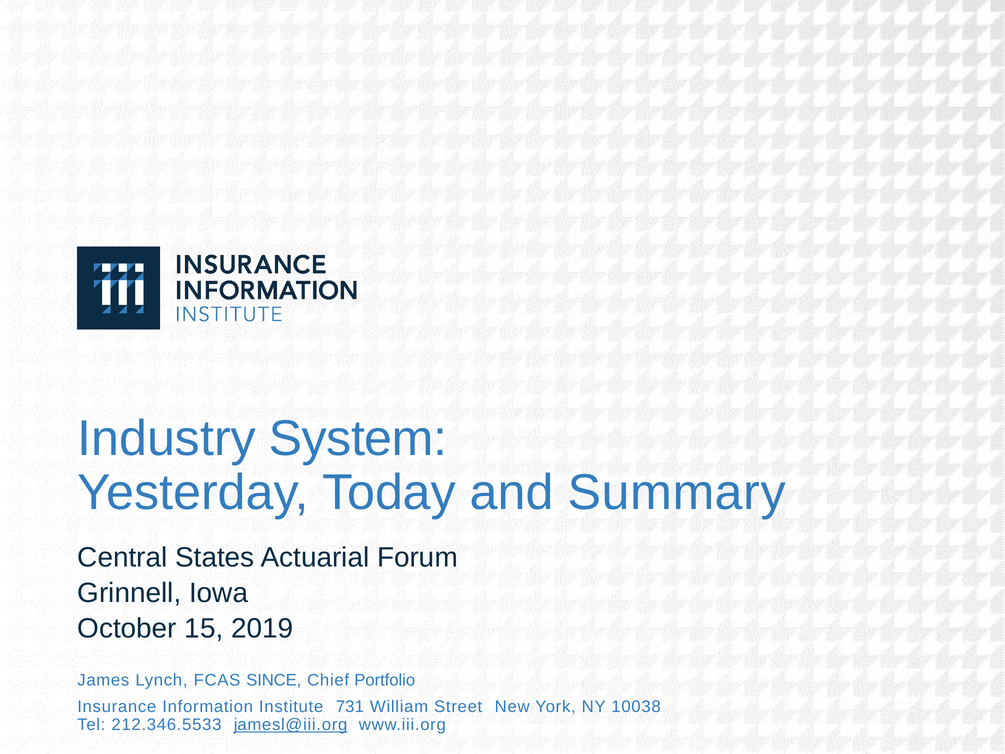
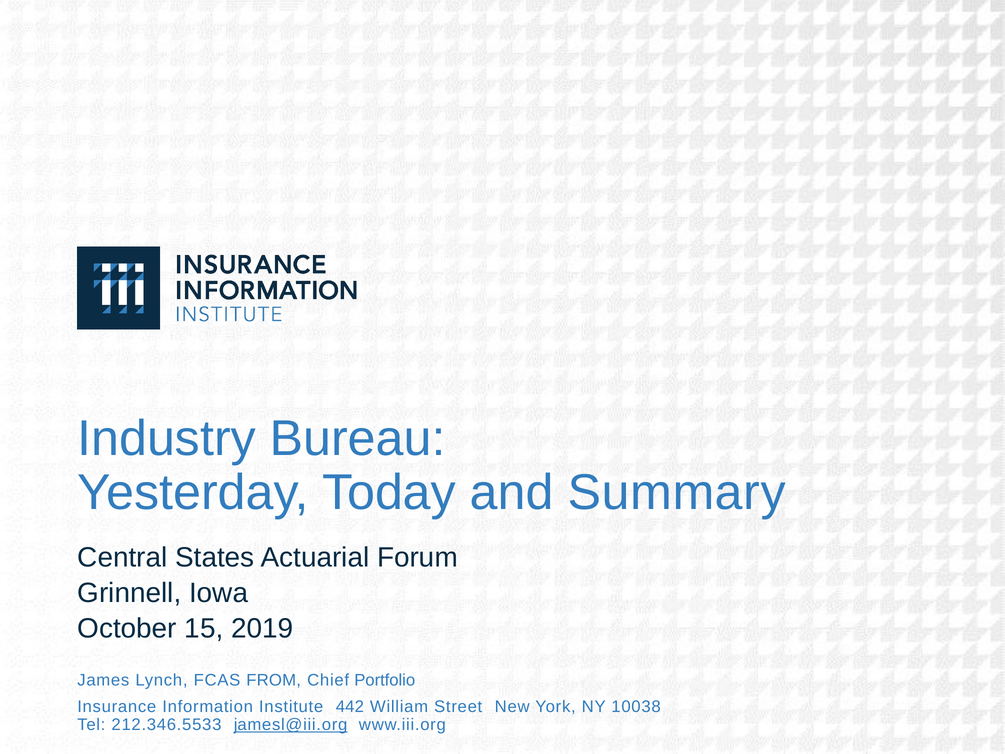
System: System -> Bureau
SINCE: SINCE -> FROM
731: 731 -> 442
